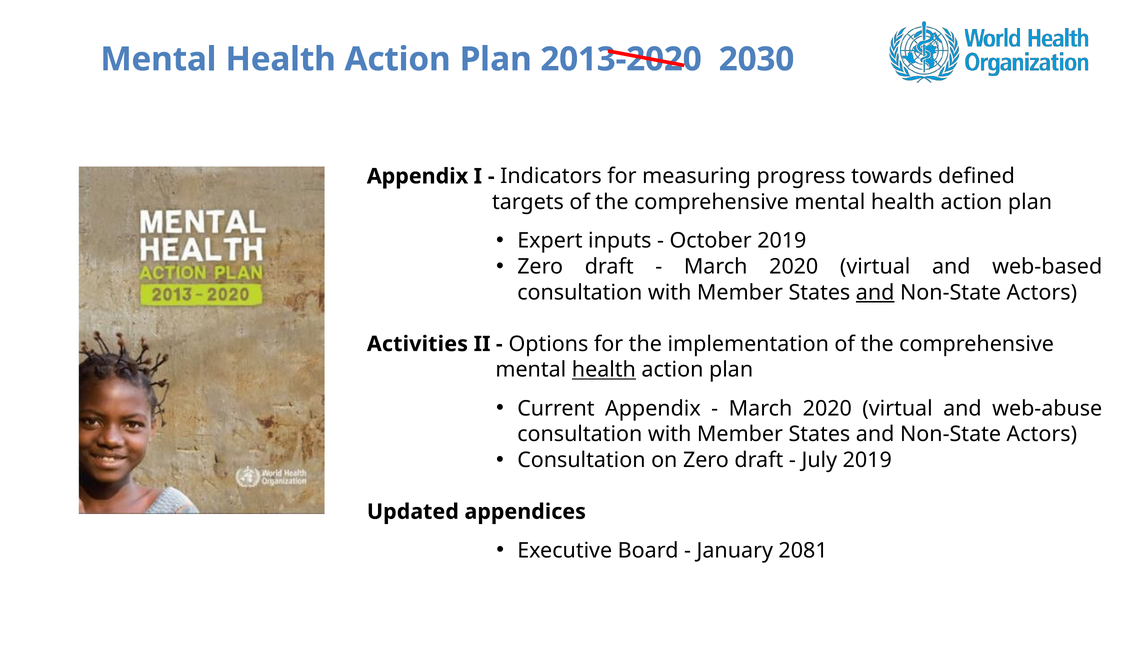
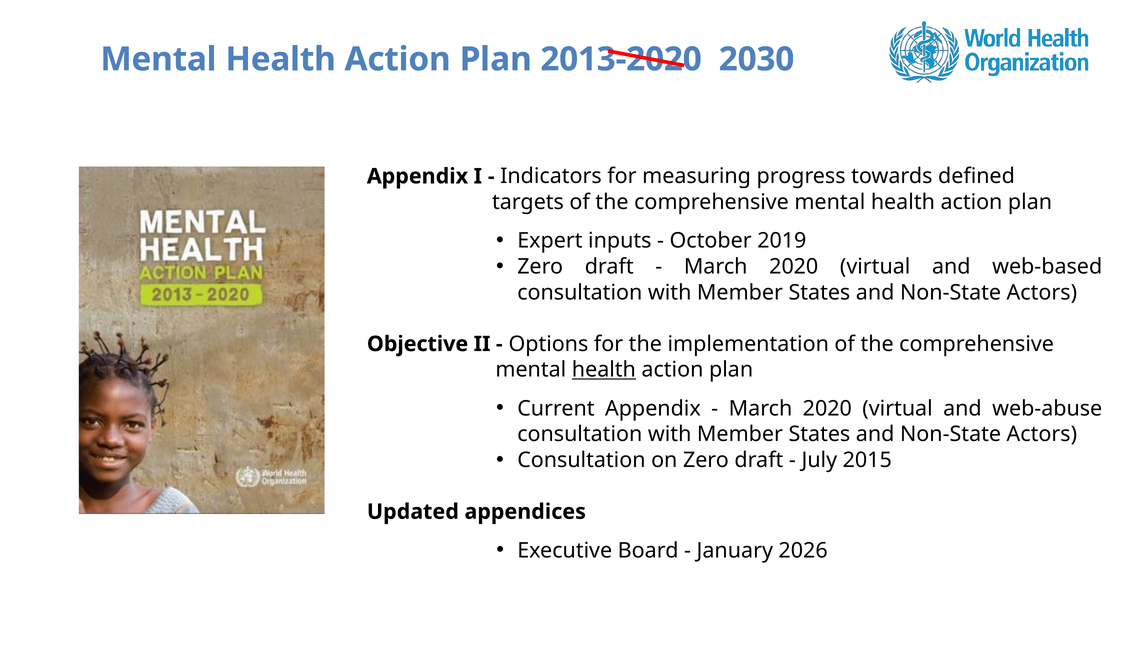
and at (875, 292) underline: present -> none
Activities: Activities -> Objective
July 2019: 2019 -> 2015
2081: 2081 -> 2026
